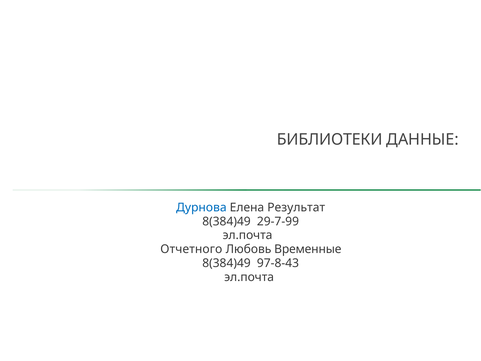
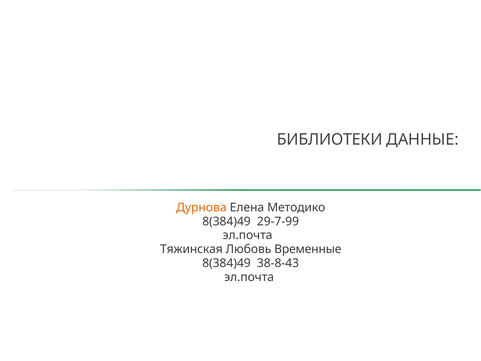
Дурнова colour: blue -> orange
Результат: Результат -> Методико
Отчетного: Отчетного -> Тяжинская
97-8-43: 97-8-43 -> 38-8-43
